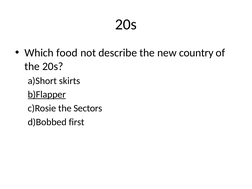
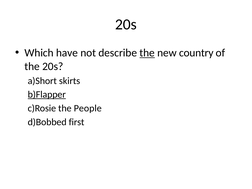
food: food -> have
the at (147, 53) underline: none -> present
Sectors: Sectors -> People
